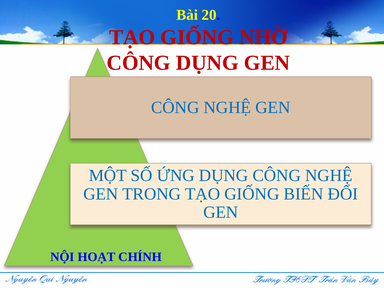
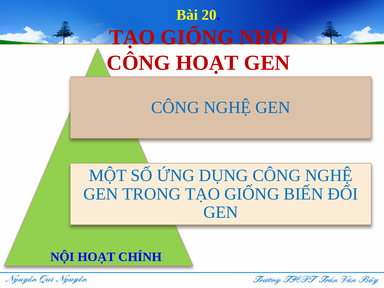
CÔNG DỤNG: DỤNG -> HOẠT
